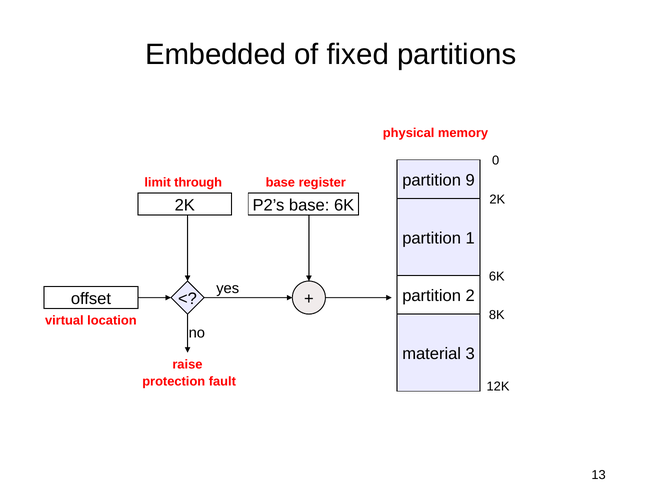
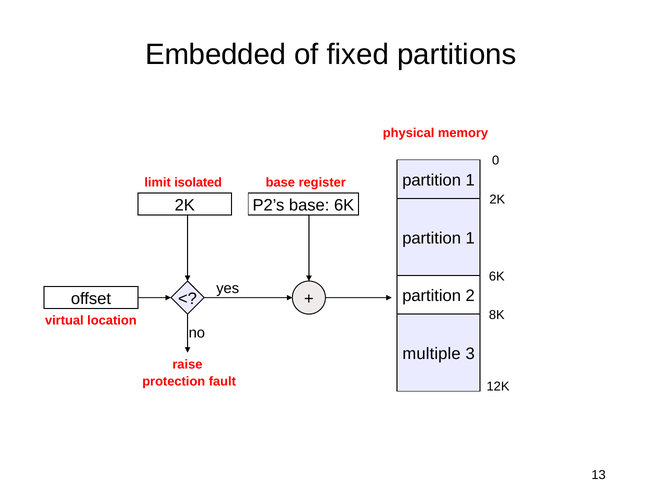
9 at (470, 180): 9 -> 1
through: through -> isolated
material: material -> multiple
